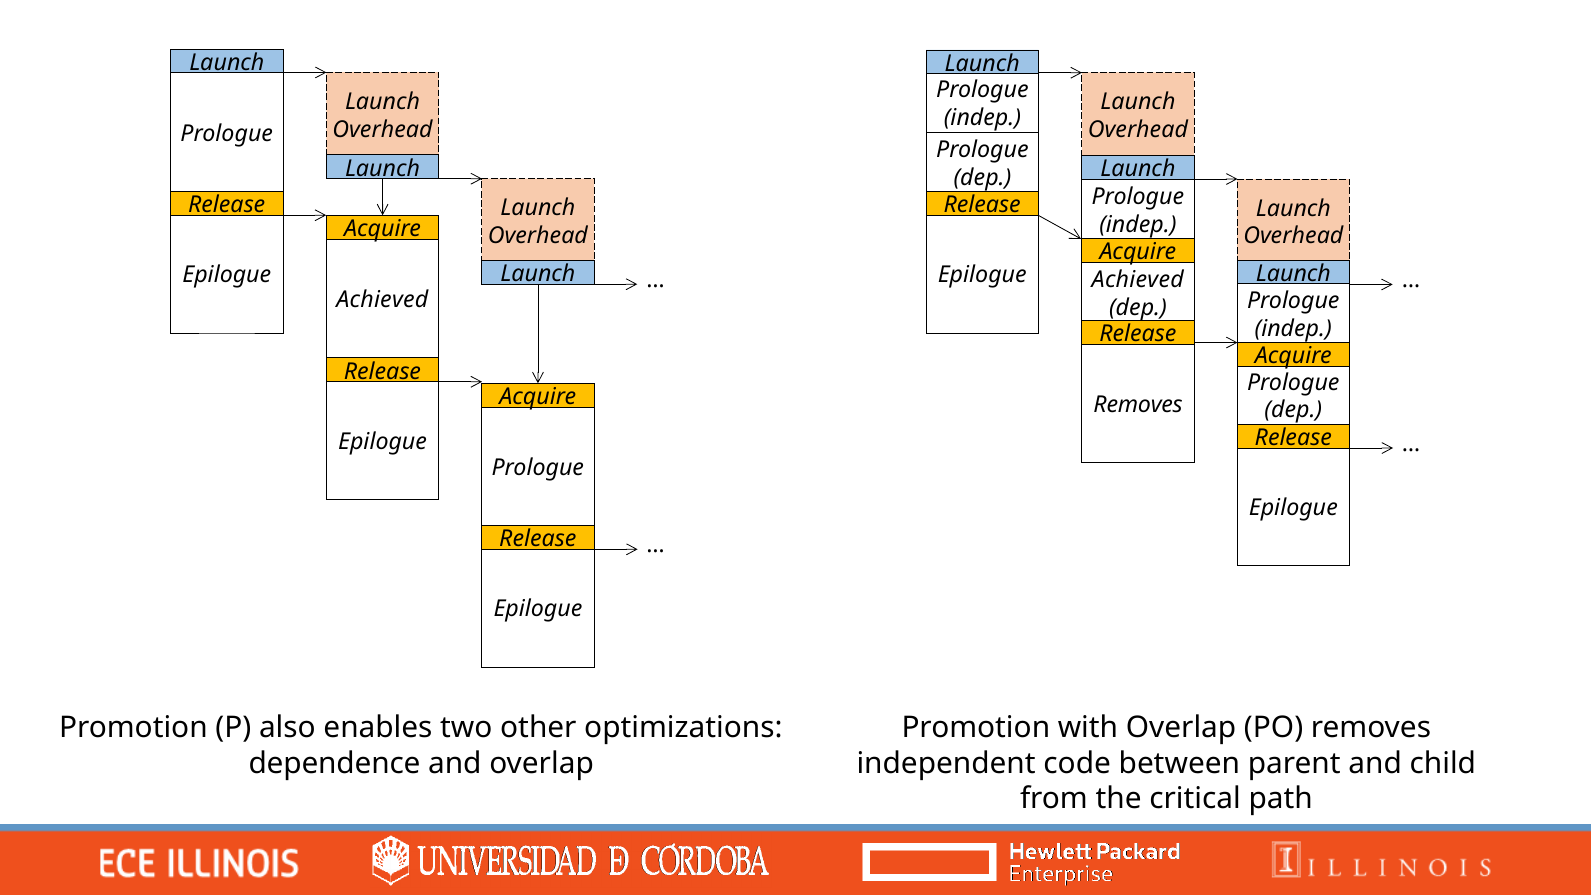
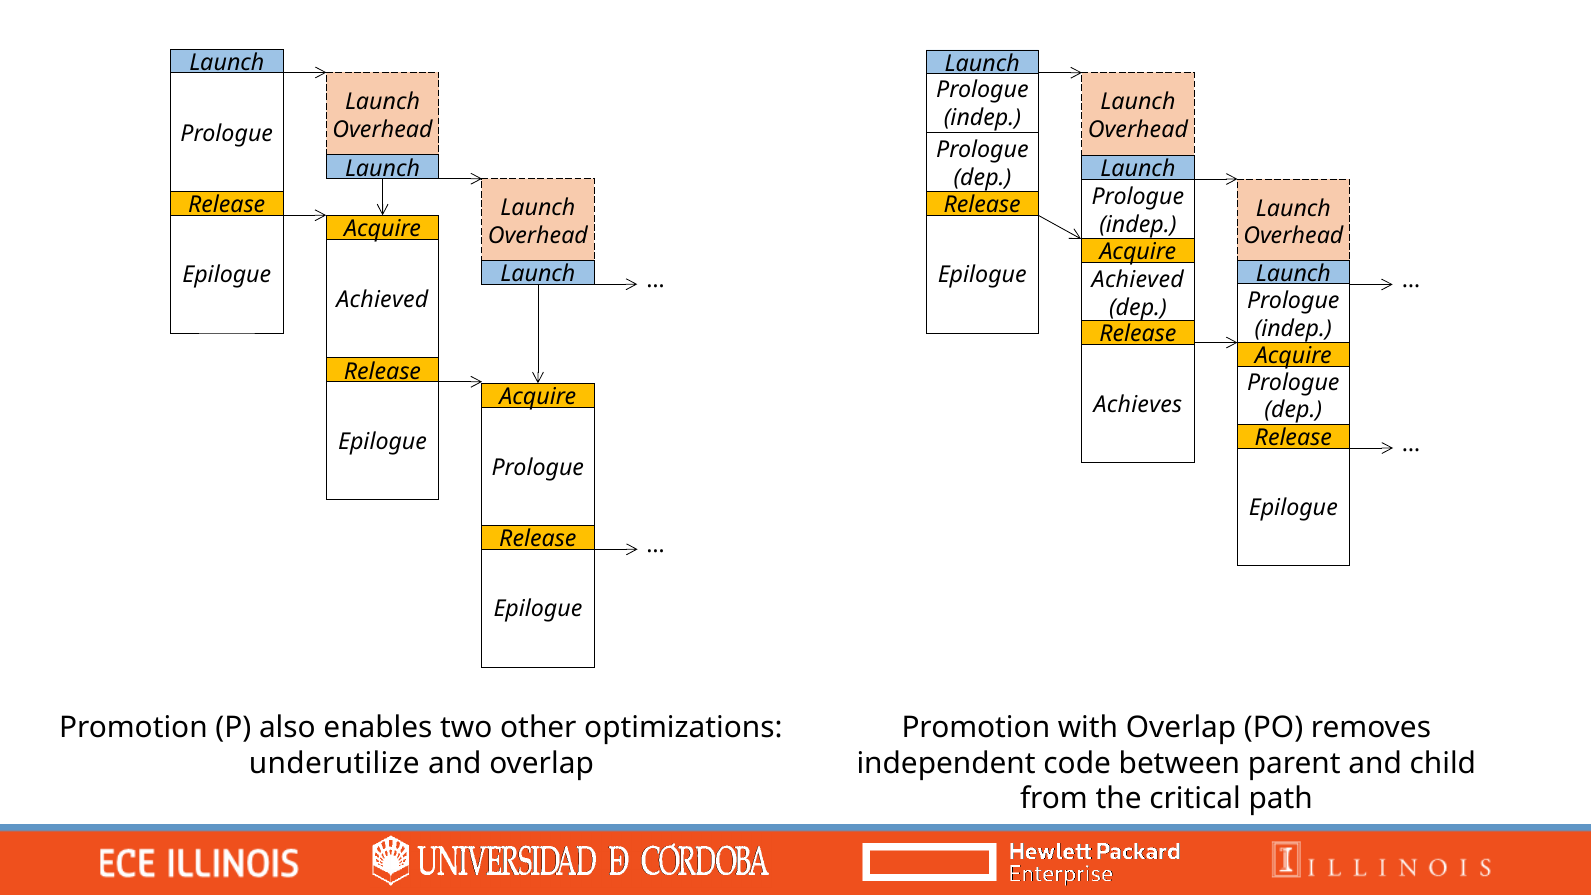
Removes at (1138, 404): Removes -> Achieves
dependence: dependence -> underutilize
